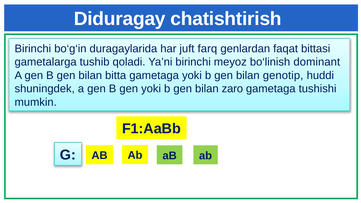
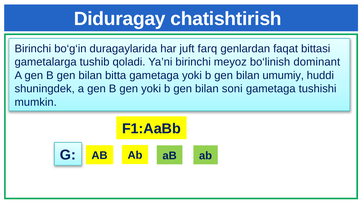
genotip: genotip -> umumiy
zaro: zaro -> soni
